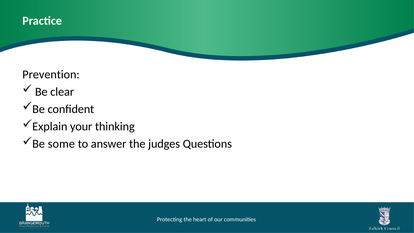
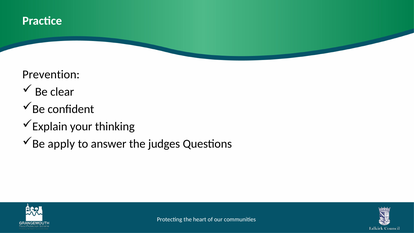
some: some -> apply
